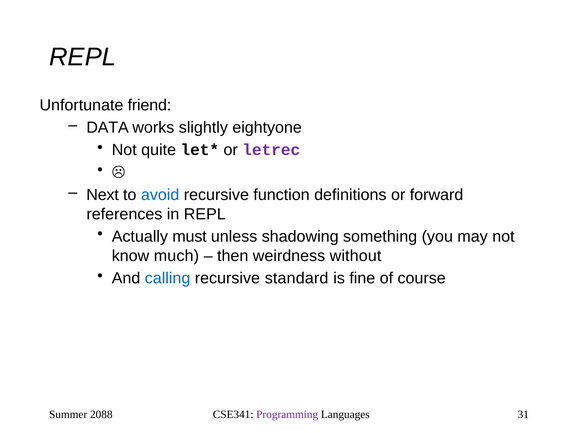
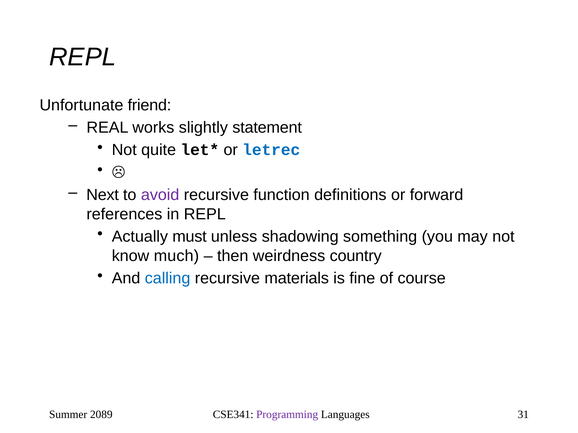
DATA: DATA -> REAL
eightyone: eightyone -> statement
letrec colour: purple -> blue
avoid colour: blue -> purple
without: without -> country
standard: standard -> materials
2088: 2088 -> 2089
